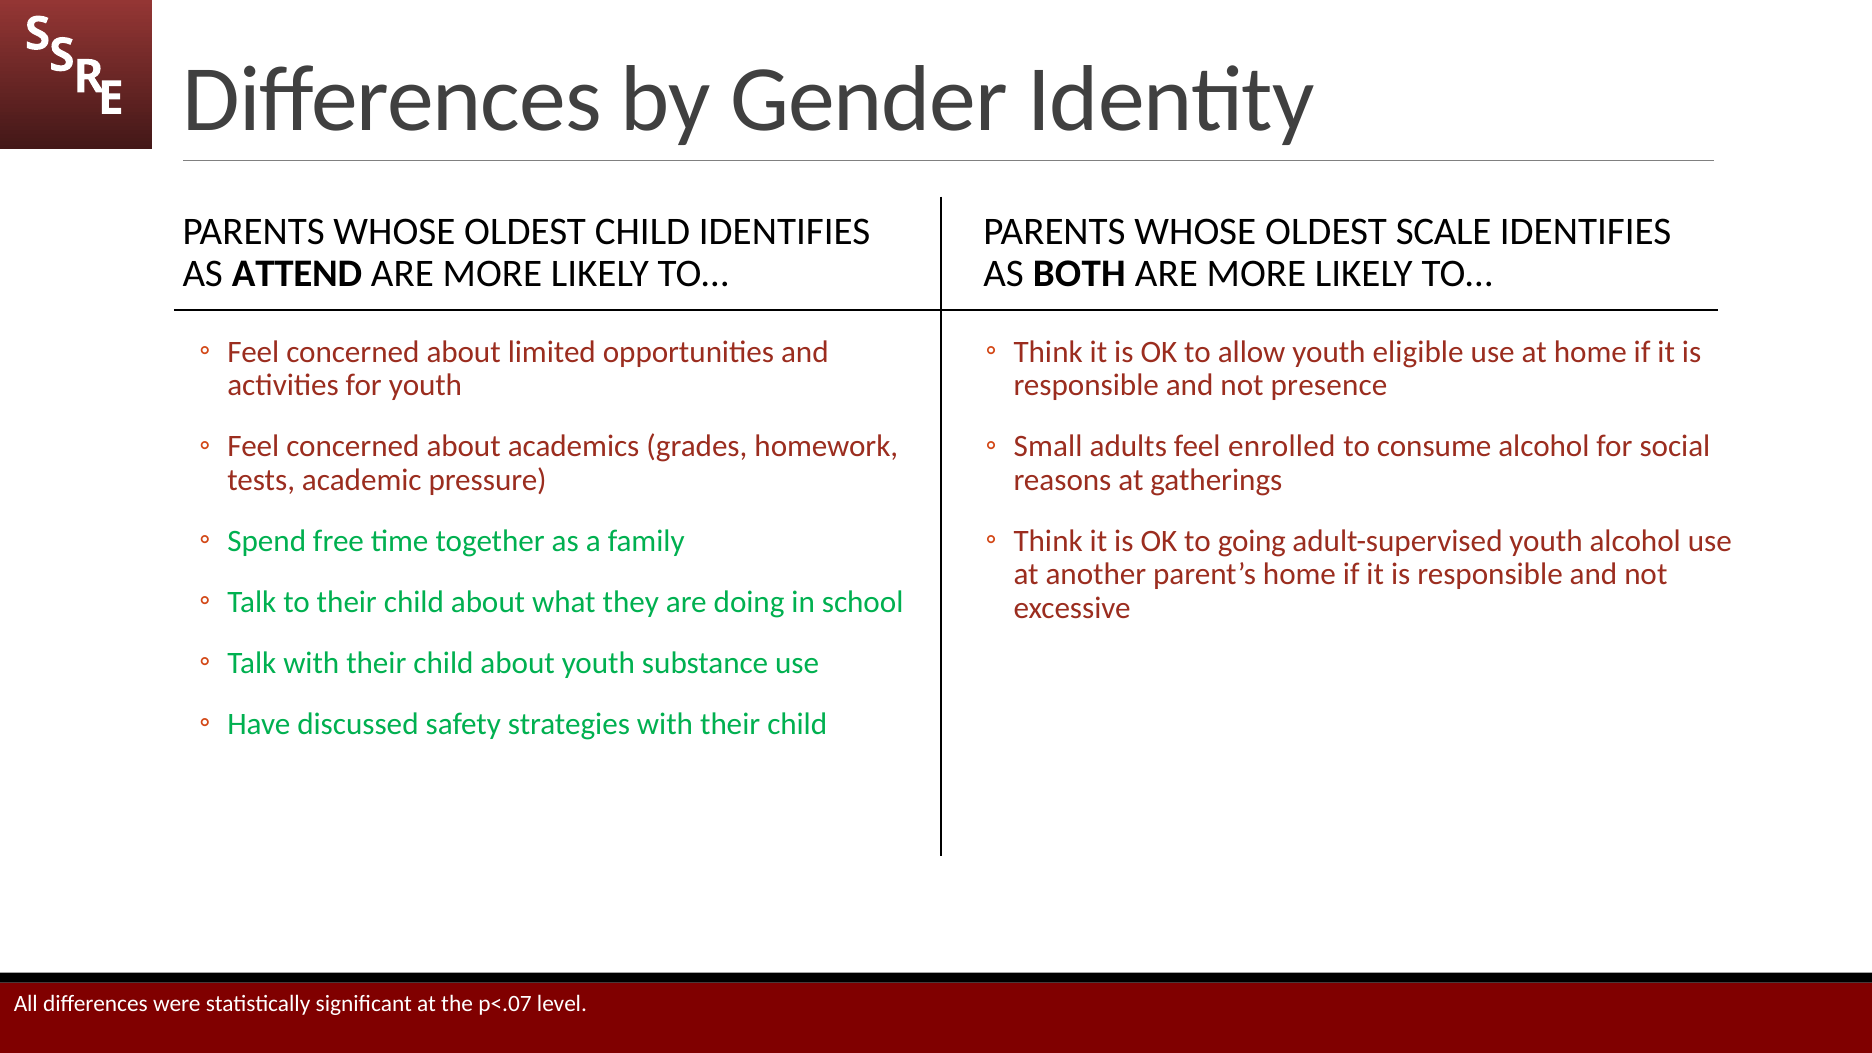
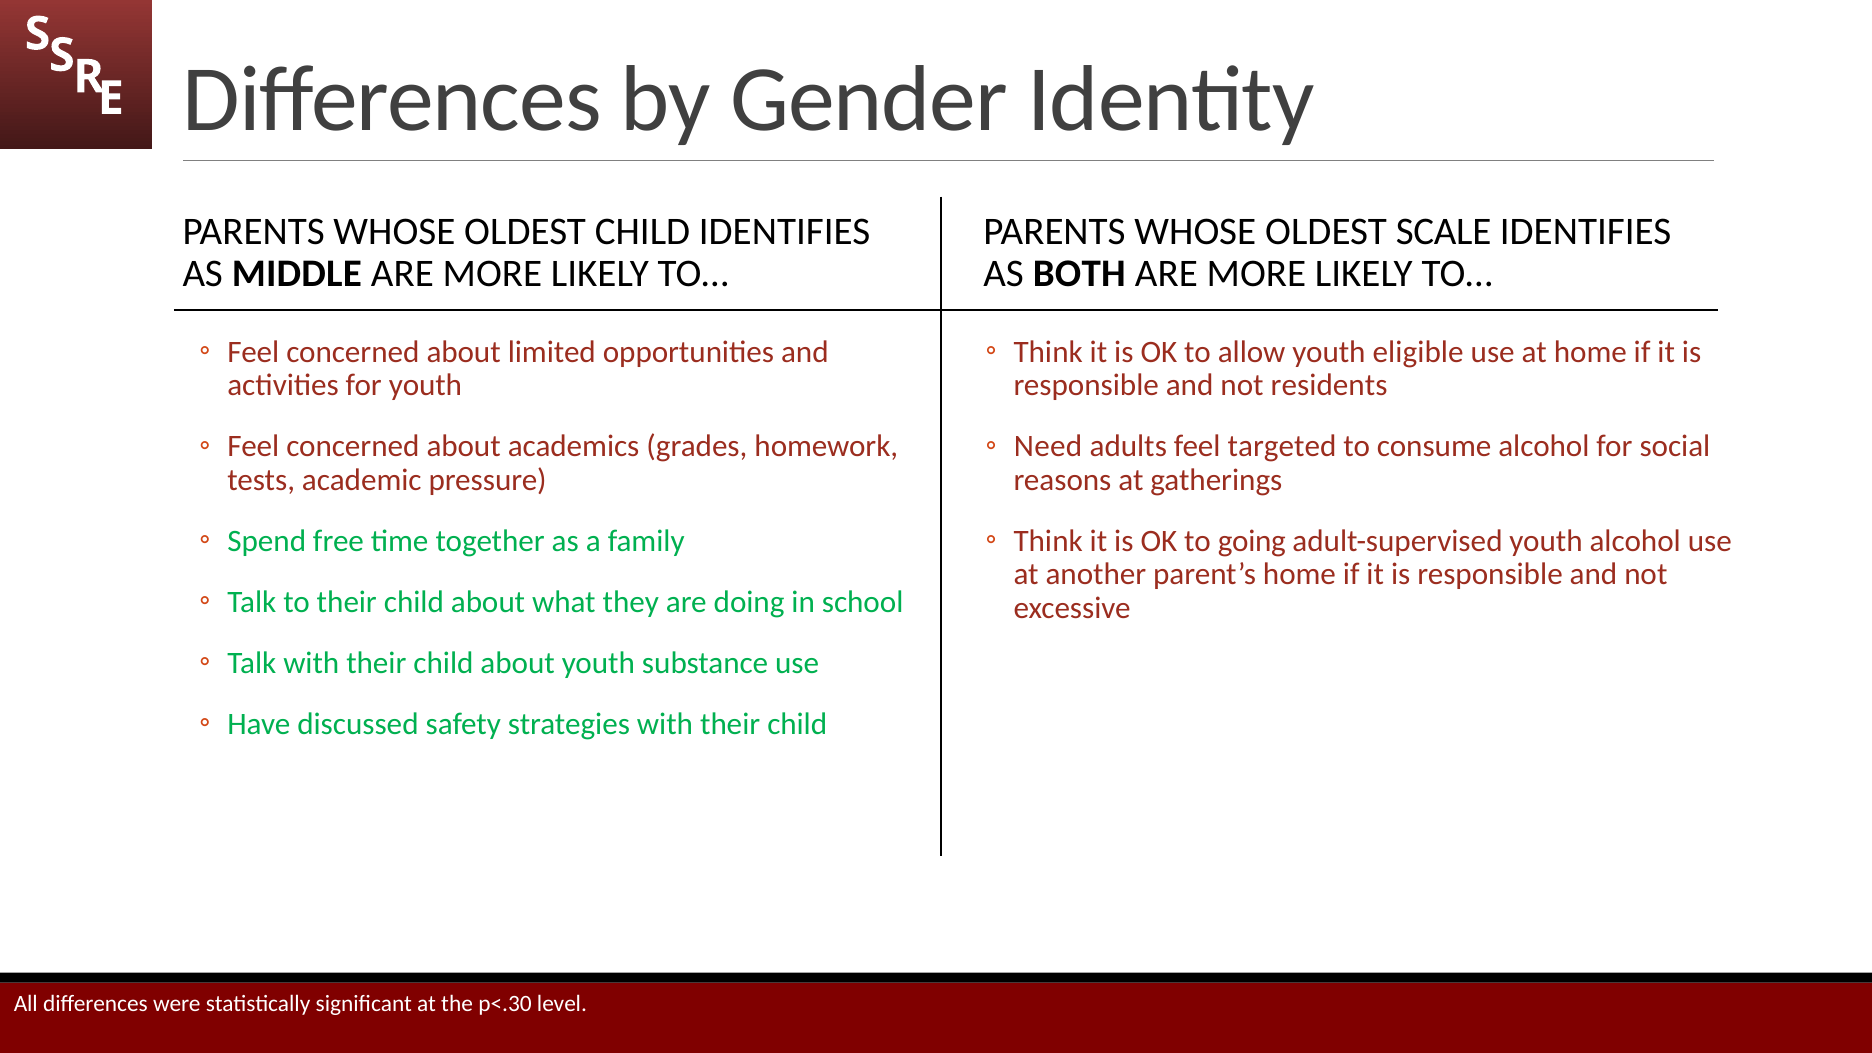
ATTEND: ATTEND -> MIDDLE
presence: presence -> residents
Small: Small -> Need
enrolled: enrolled -> targeted
p<.07: p<.07 -> p<.30
